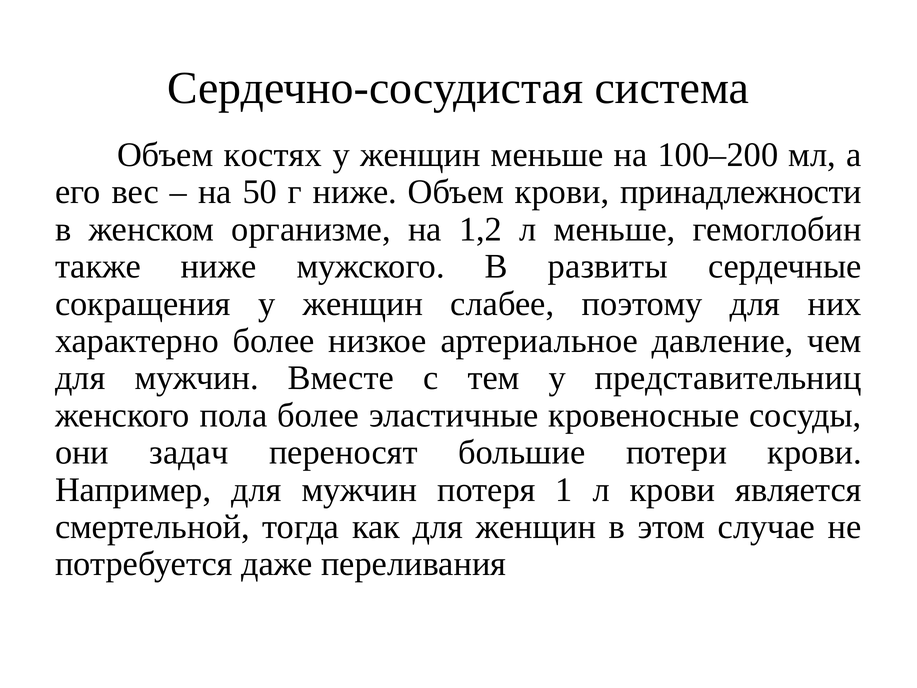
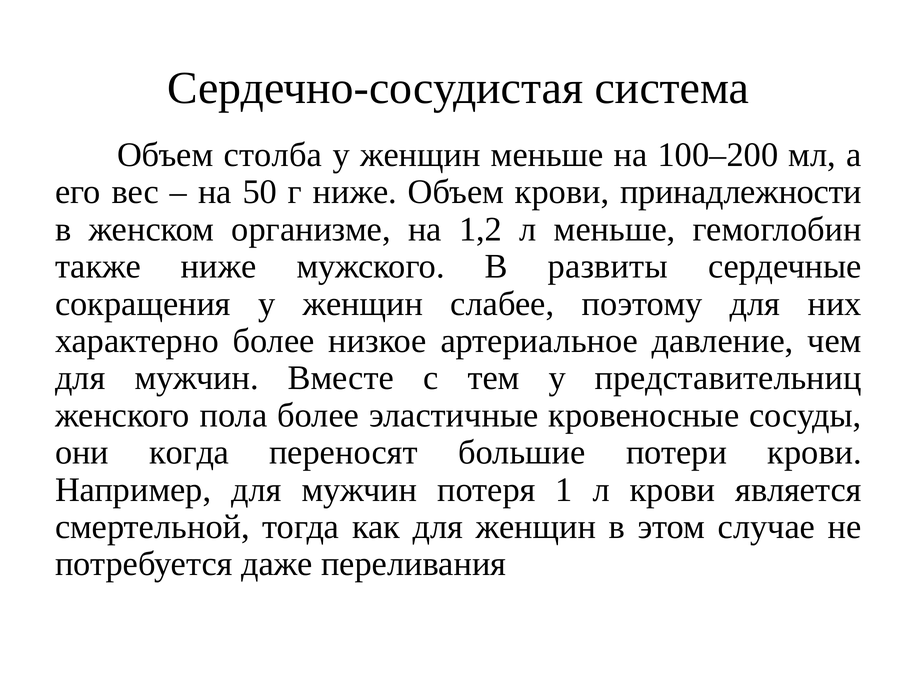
костях: костях -> столба
задач: задач -> когда
